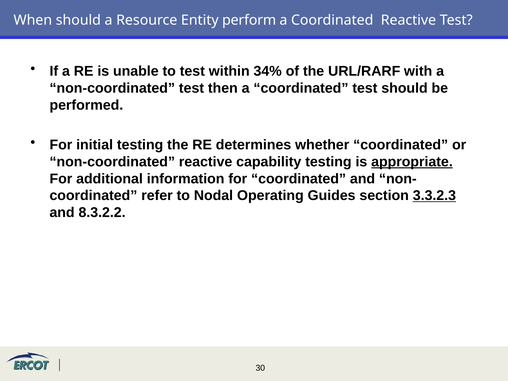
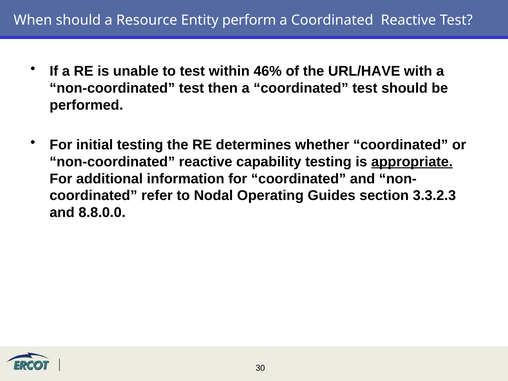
34%: 34% -> 46%
URL/RARF: URL/RARF -> URL/HAVE
3.3.2.3 underline: present -> none
8.3.2.2: 8.3.2.2 -> 8.8.0.0
